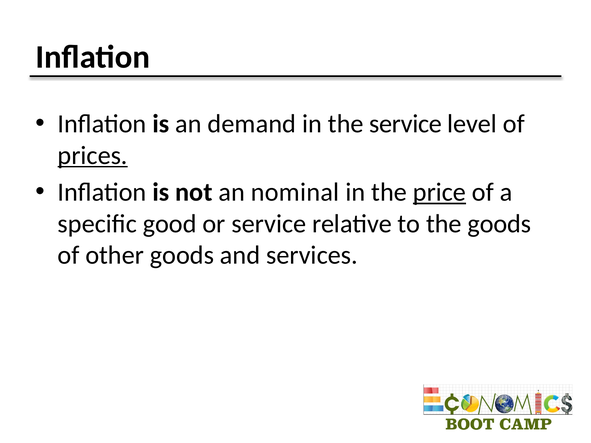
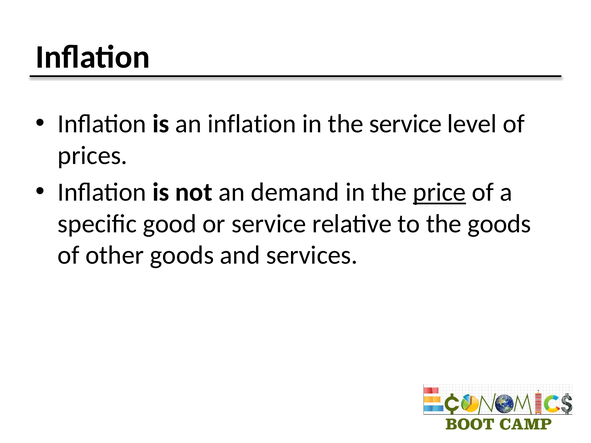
an demand: demand -> inflation
prices underline: present -> none
nominal: nominal -> demand
